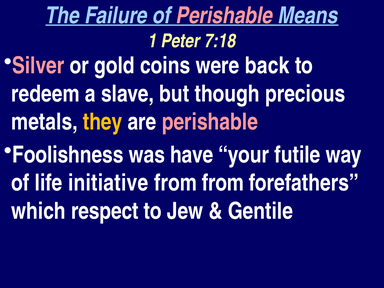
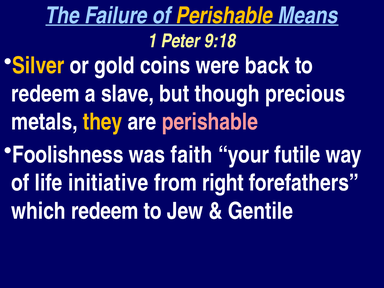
Perishable at (224, 16) colour: pink -> yellow
7:18: 7:18 -> 9:18
Silver colour: pink -> yellow
have: have -> faith
from from: from -> right
which respect: respect -> redeem
